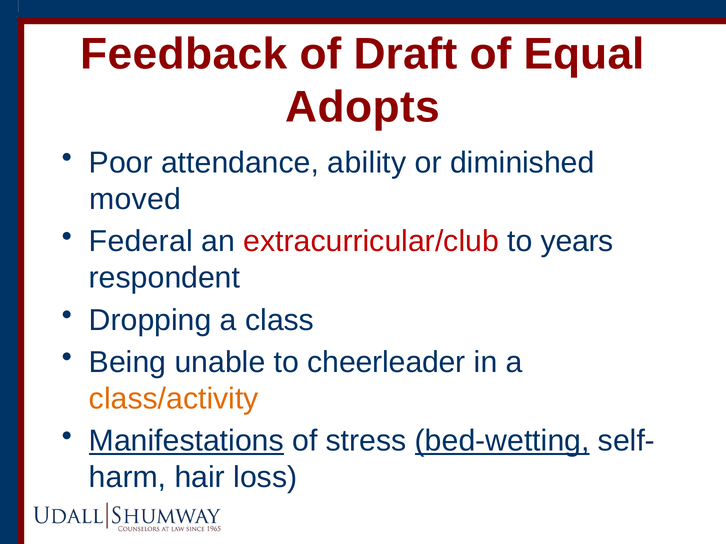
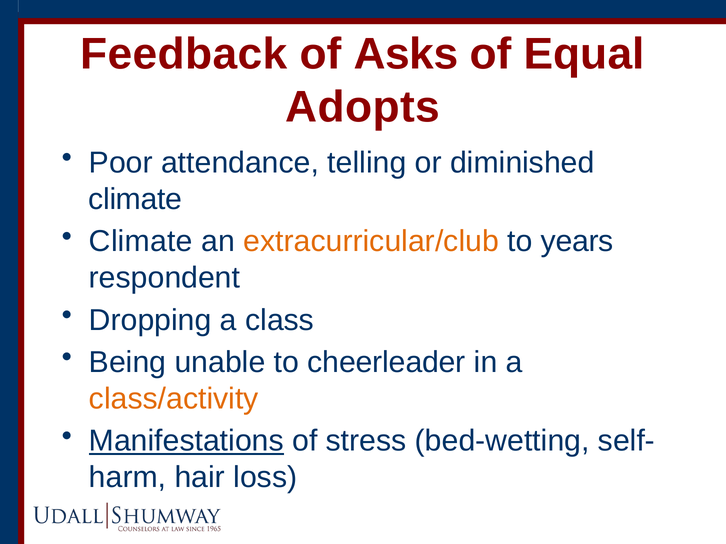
Draft: Draft -> Asks
ability: ability -> telling
moved at (135, 199): moved -> climate
Federal at (141, 242): Federal -> Climate
extracurricular/club colour: red -> orange
bed-wetting underline: present -> none
